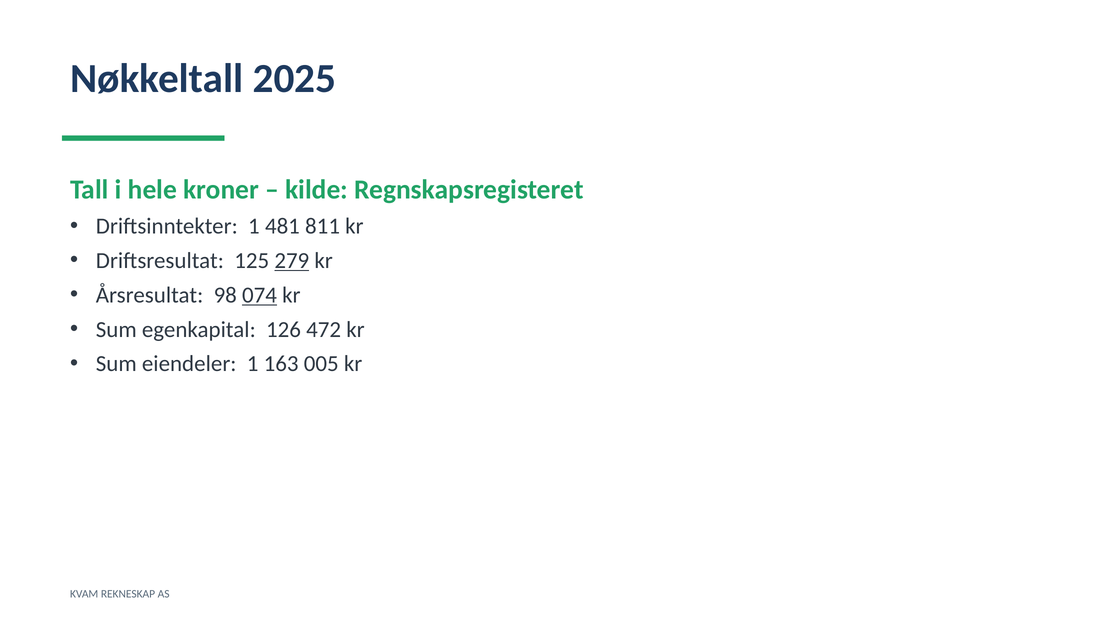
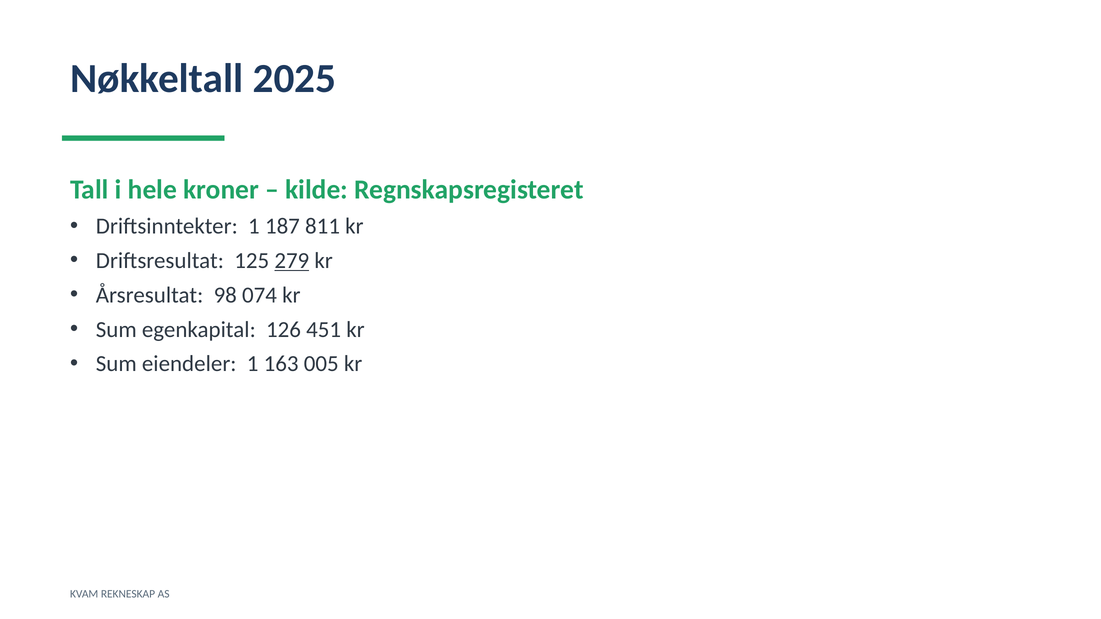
481: 481 -> 187
074 underline: present -> none
472: 472 -> 451
